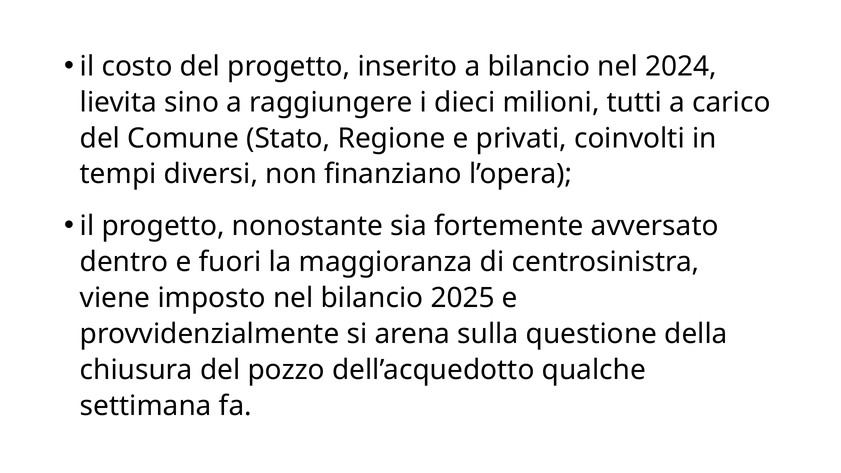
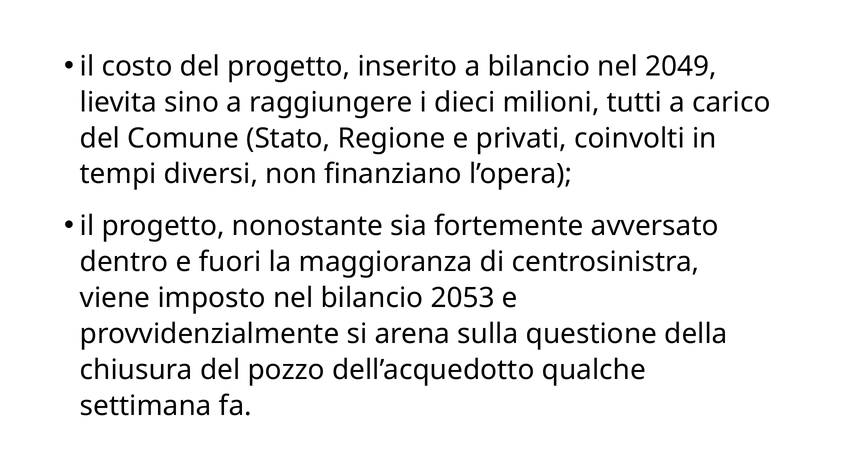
2024: 2024 -> 2049
2025: 2025 -> 2053
